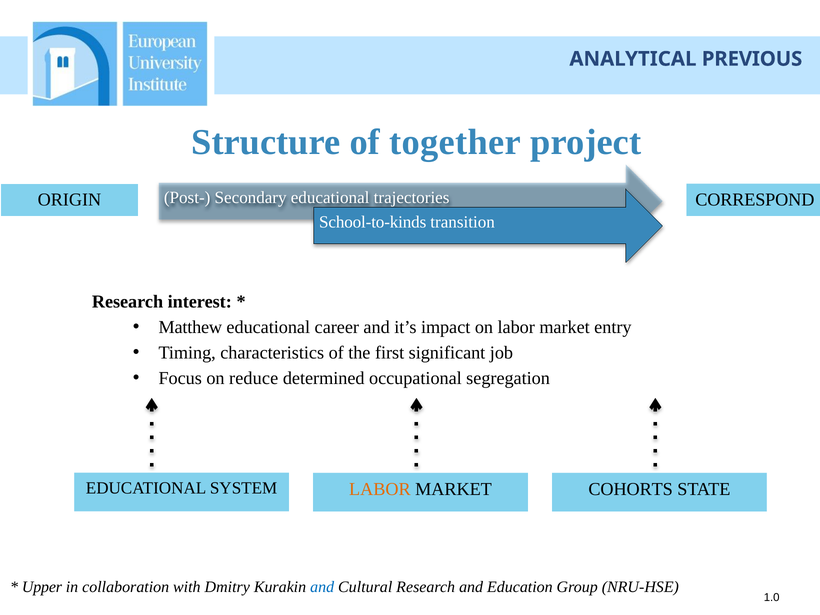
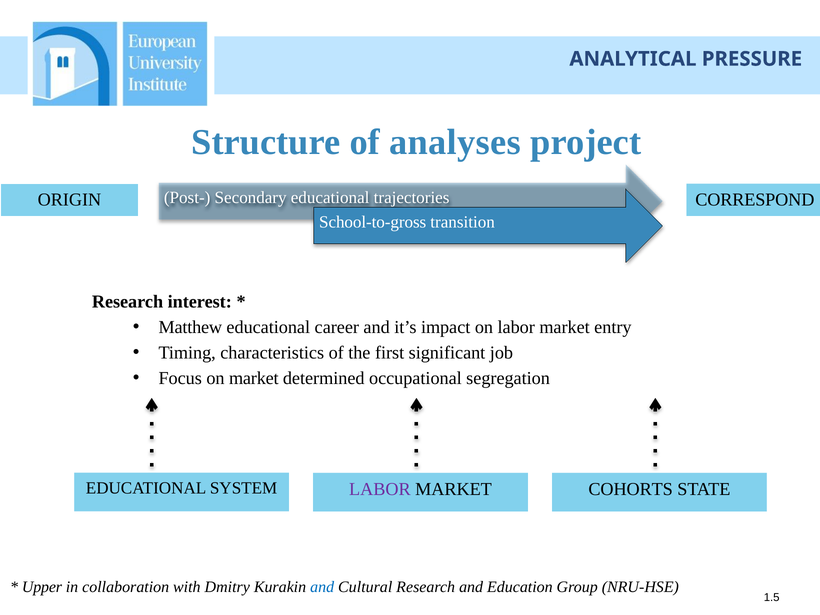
PREVIOUS: PREVIOUS -> PRESSURE
together: together -> analyses
School-to-kinds: School-to-kinds -> School-to-gross
on reduce: reduce -> market
LABOR at (380, 489) colour: orange -> purple
1.0: 1.0 -> 1.5
